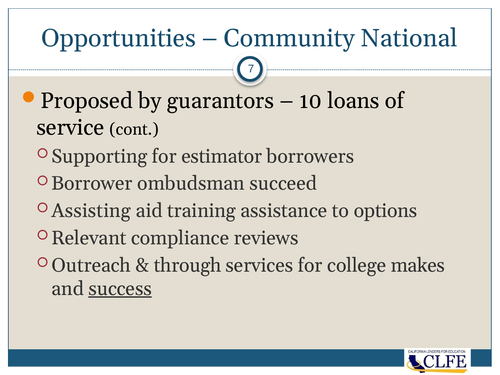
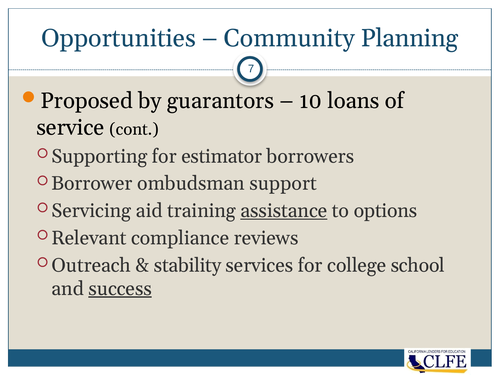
National: National -> Planning
succeed: succeed -> support
Assisting: Assisting -> Servicing
assistance underline: none -> present
through: through -> stability
makes: makes -> school
